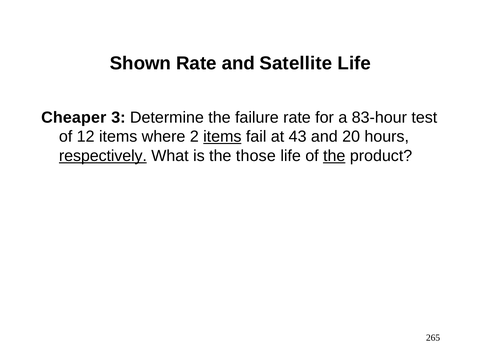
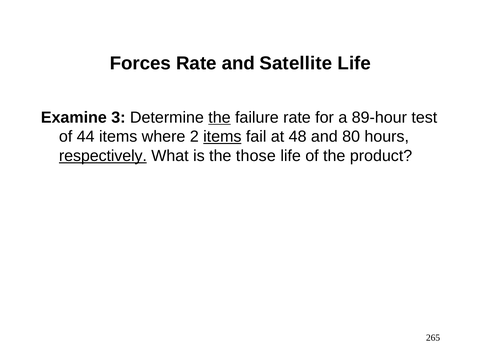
Shown: Shown -> Forces
Cheaper: Cheaper -> Examine
the at (219, 117) underline: none -> present
83-hour: 83-hour -> 89-hour
12: 12 -> 44
43: 43 -> 48
20: 20 -> 80
the at (334, 156) underline: present -> none
